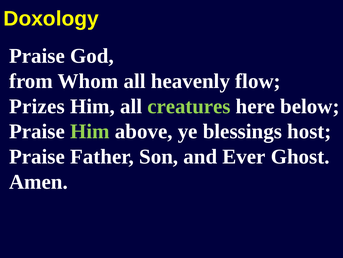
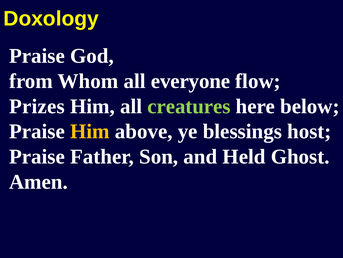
heavenly: heavenly -> everyone
Him at (90, 131) colour: light green -> yellow
Ever: Ever -> Held
